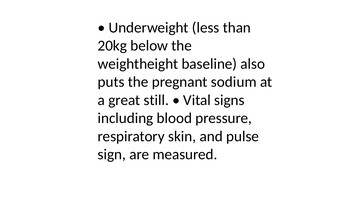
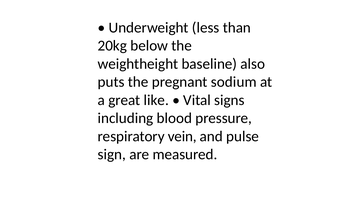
still: still -> like
skin: skin -> vein
